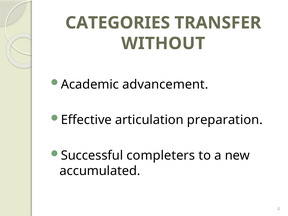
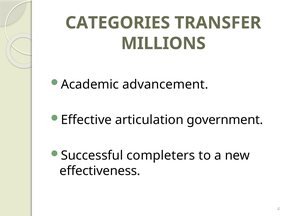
WITHOUT: WITHOUT -> MILLIONS
preparation: preparation -> government
accumulated: accumulated -> effectiveness
